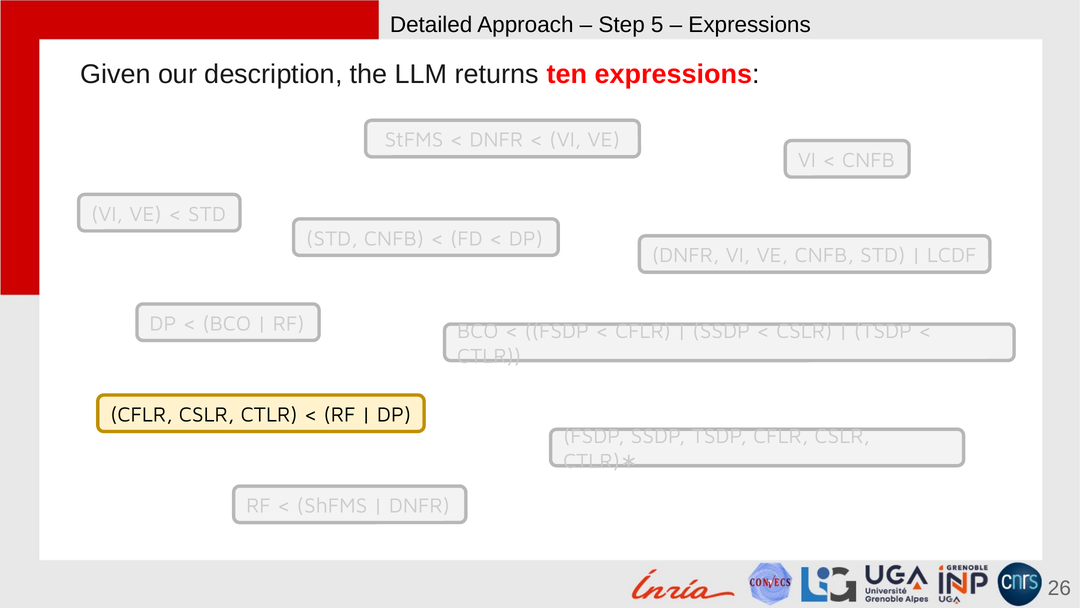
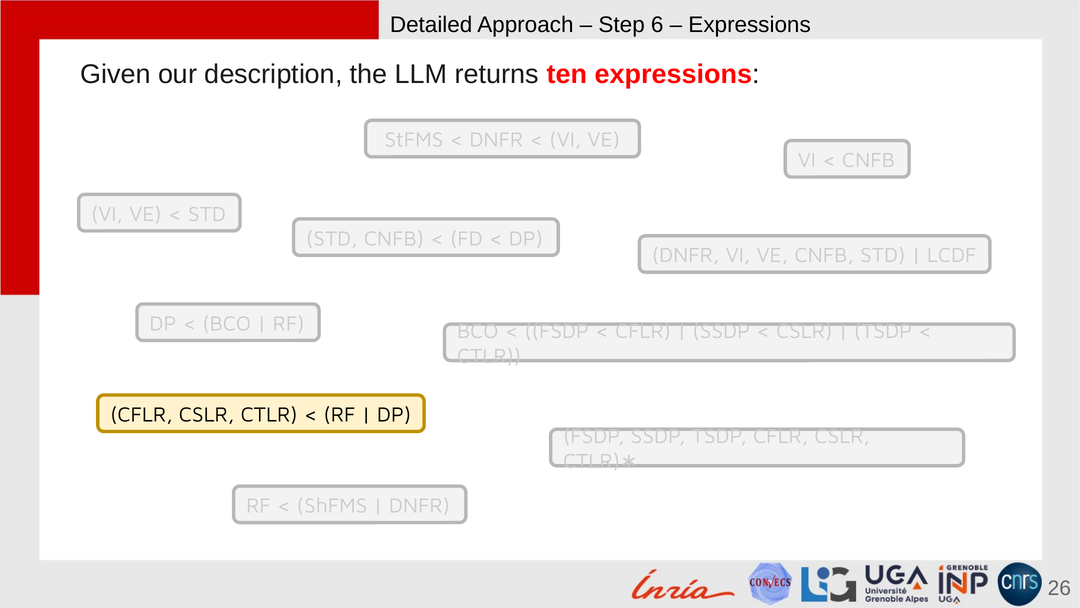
5: 5 -> 6
